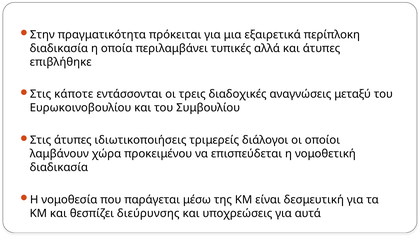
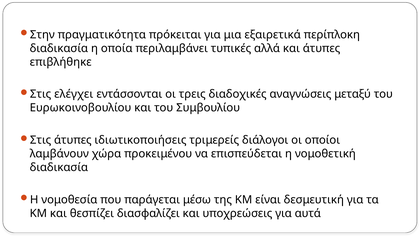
κάποτε: κάποτε -> ελέγχει
διεύρυνσης: διεύρυνσης -> διασφαλίζει
